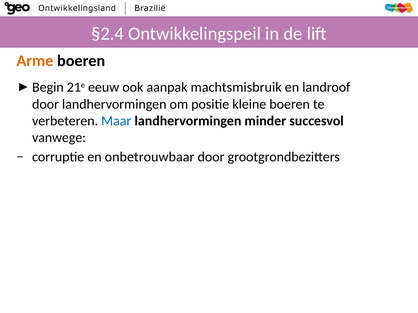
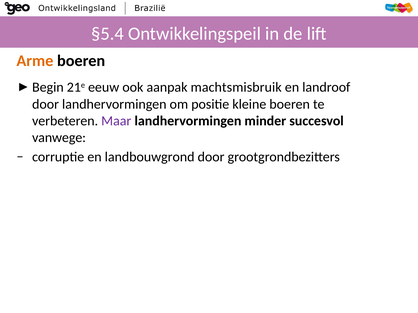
§2.4: §2.4 -> §5.4
Maar colour: blue -> purple
onbetrouwbaar: onbetrouwbaar -> landbouwgrond
